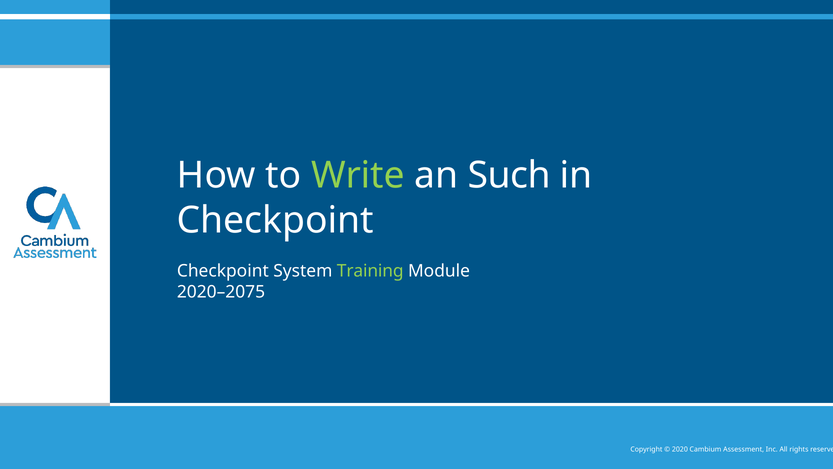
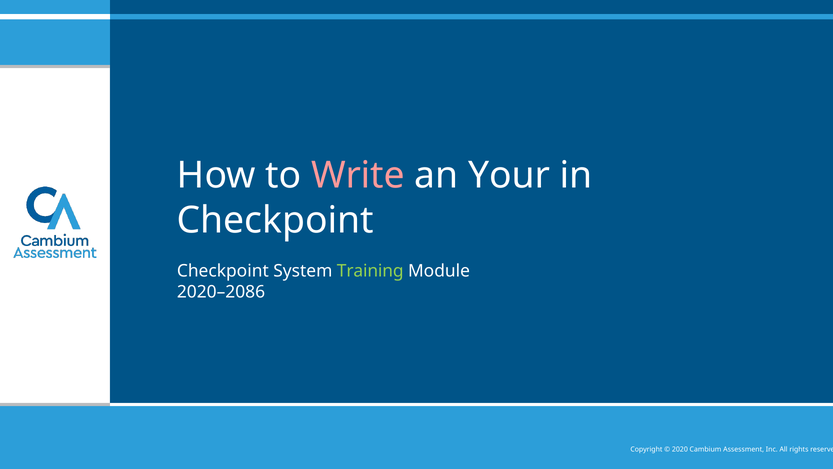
Write colour: light green -> pink
Such: Such -> Your
2020–2075: 2020–2075 -> 2020–2086
